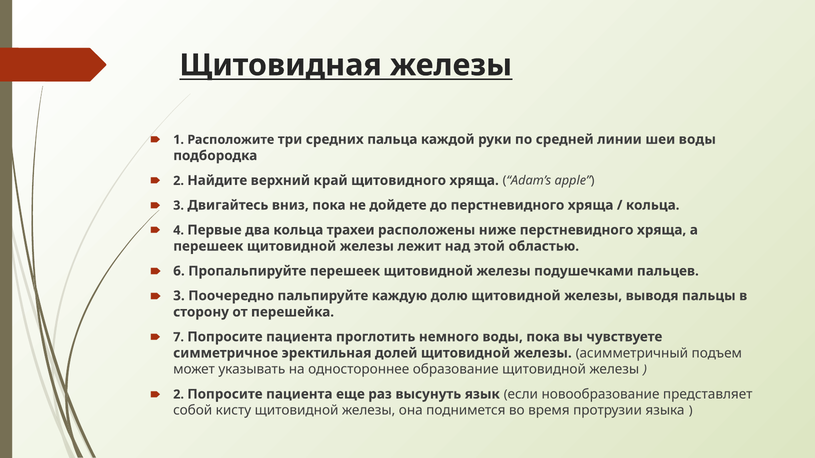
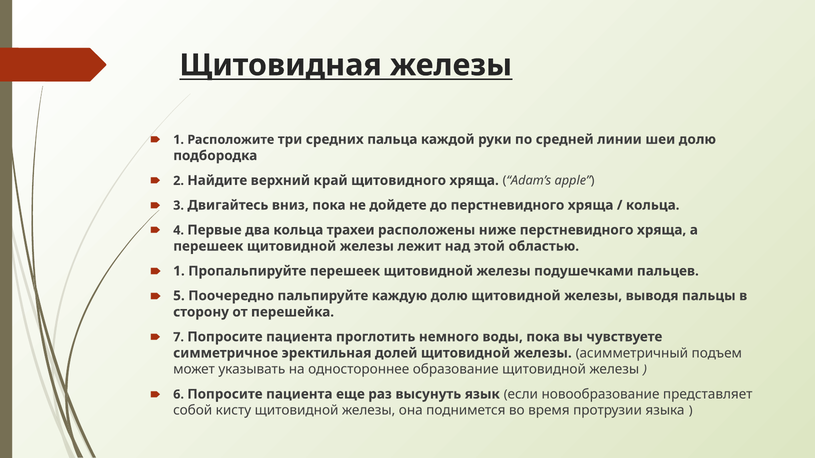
шеи воды: воды -> долю
6 at (179, 271): 6 -> 1
3 at (179, 296): 3 -> 5
2 at (179, 395): 2 -> 6
